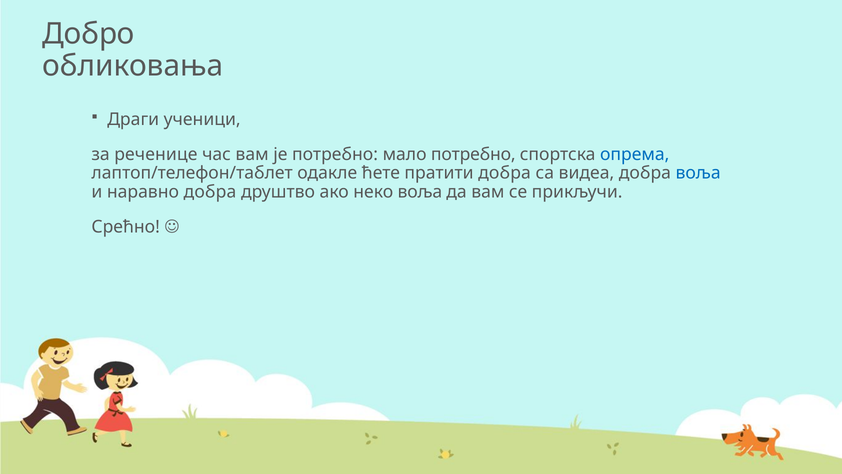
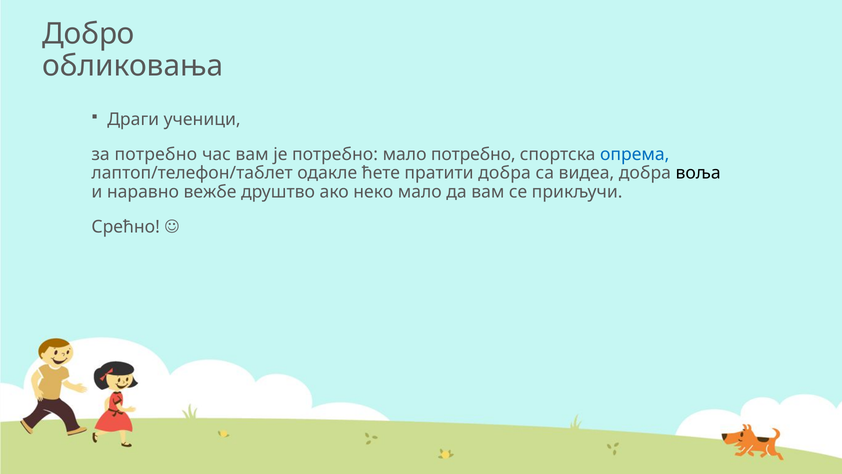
за реченице: реченице -> потребно
воља at (698, 173) colour: blue -> black
наравно добра: добра -> вежбе
неко воља: воља -> мало
